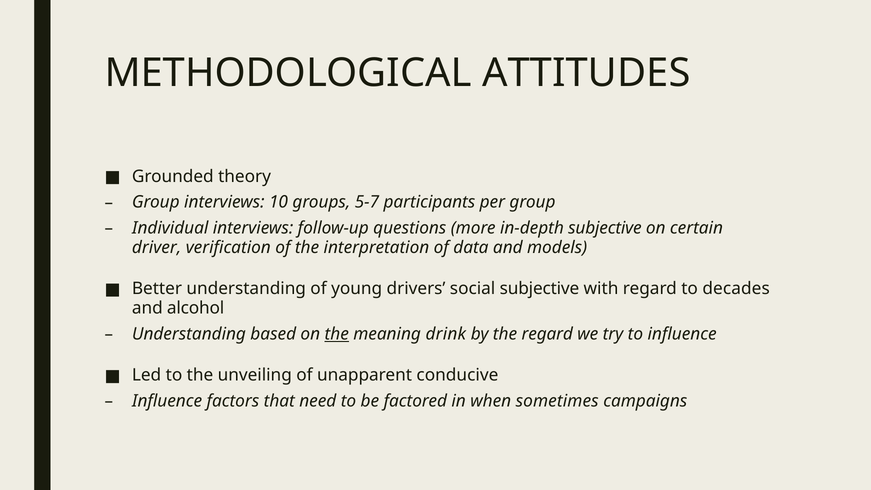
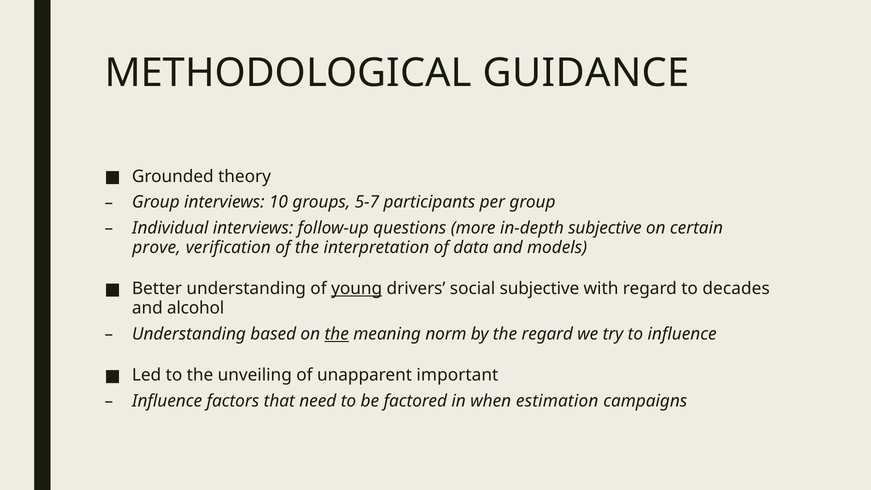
ATTITUDES: ATTITUDES -> GUIDANCE
driver: driver -> prove
young underline: none -> present
drink: drink -> norm
conducive: conducive -> important
sometimes: sometimes -> estimation
